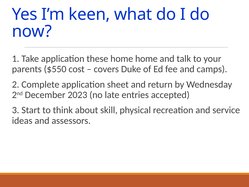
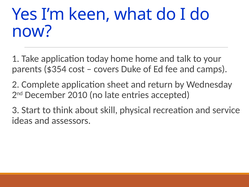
these: these -> today
$550: $550 -> $354
2023: 2023 -> 2010
